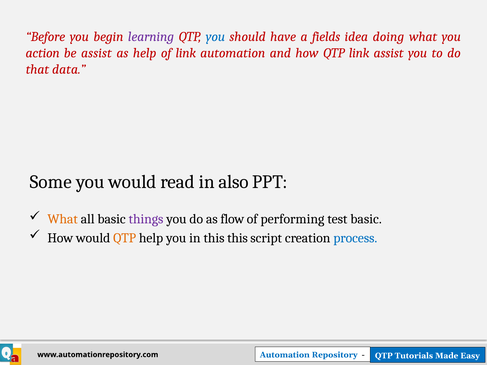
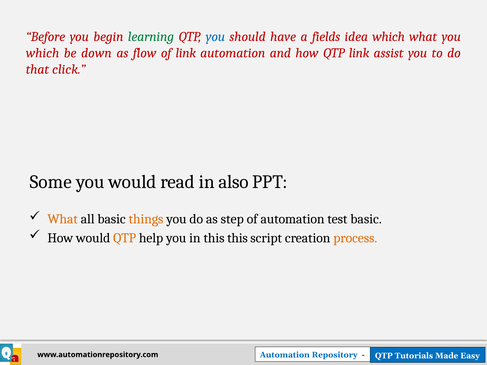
learning colour: purple -> green
idea doing: doing -> which
action at (43, 53): action -> which
be assist: assist -> down
as help: help -> flow
data: data -> click
things colour: purple -> orange
flow: flow -> step
of performing: performing -> automation
process colour: blue -> orange
